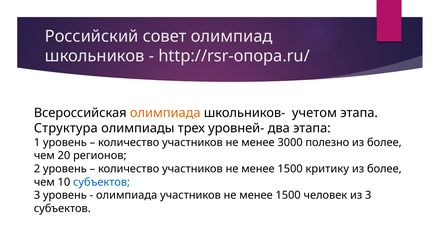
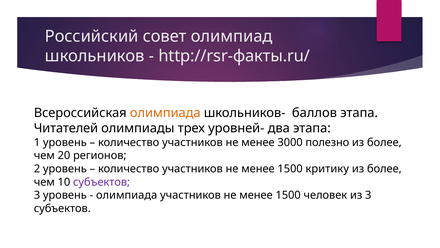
http://rsr-опора.ru/: http://rsr-опора.ru/ -> http://rsr-факты.ru/
учетом: учетом -> баллов
Структура: Структура -> Читателей
субъектов at (102, 182) colour: blue -> purple
